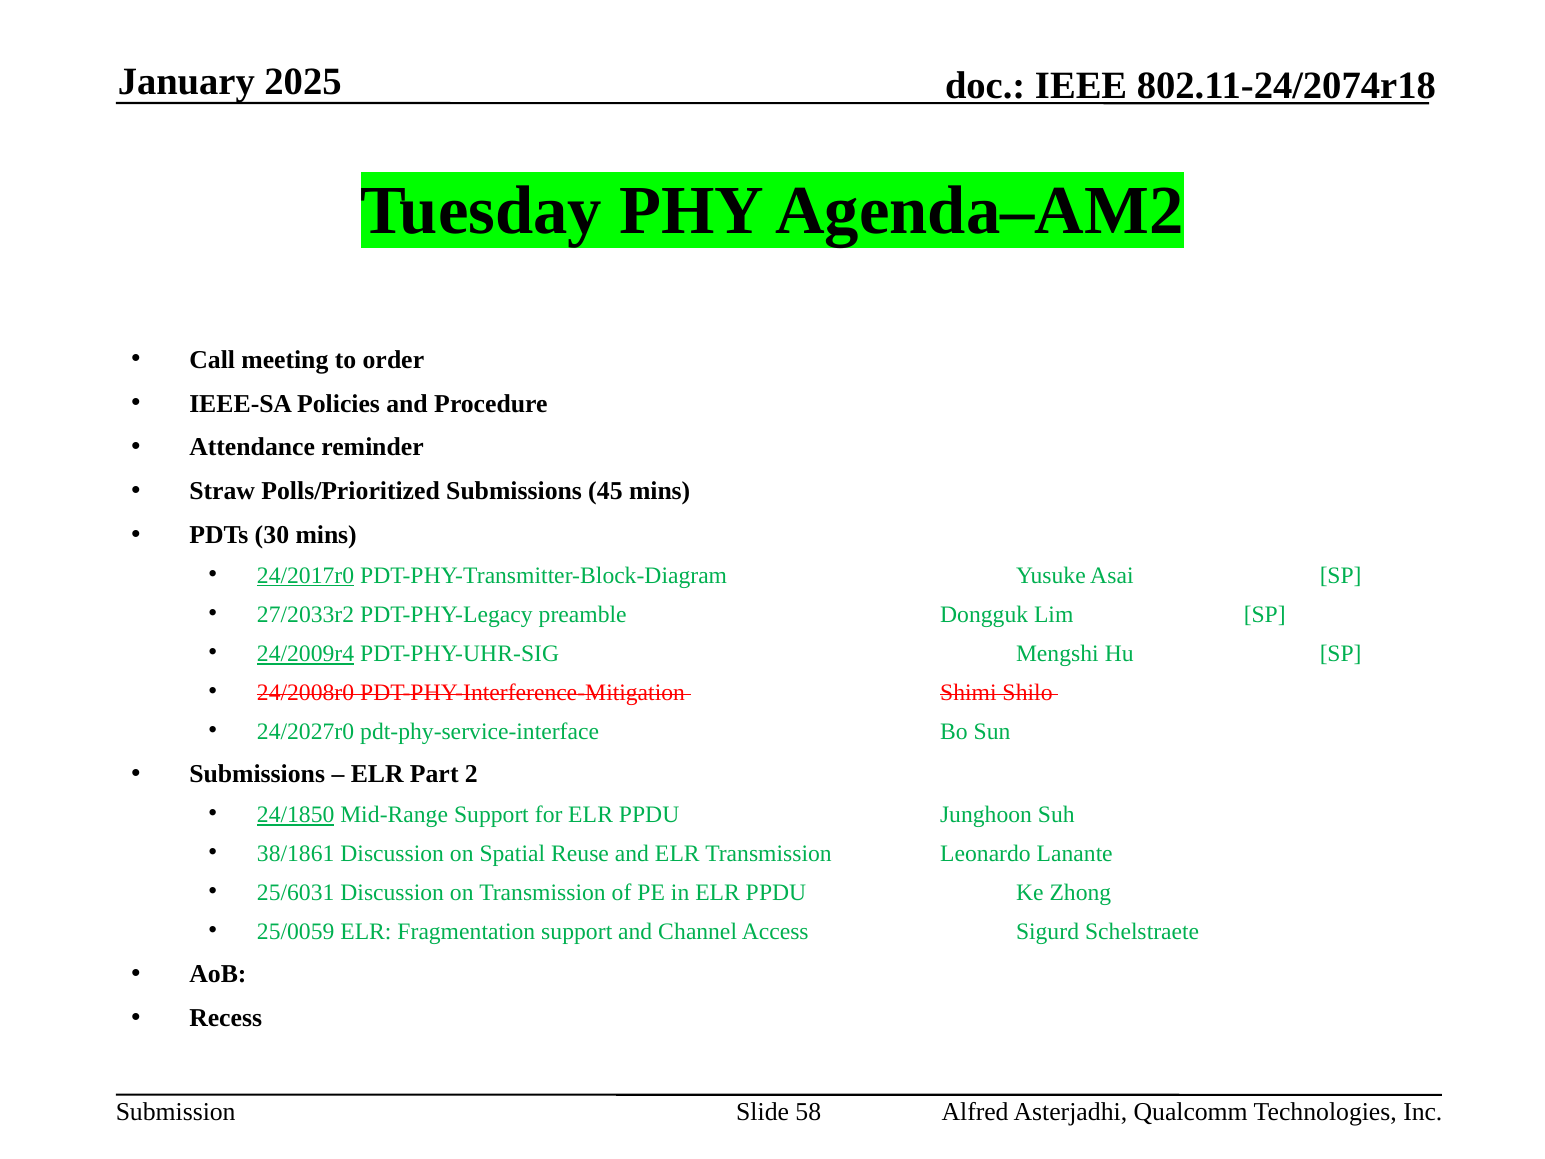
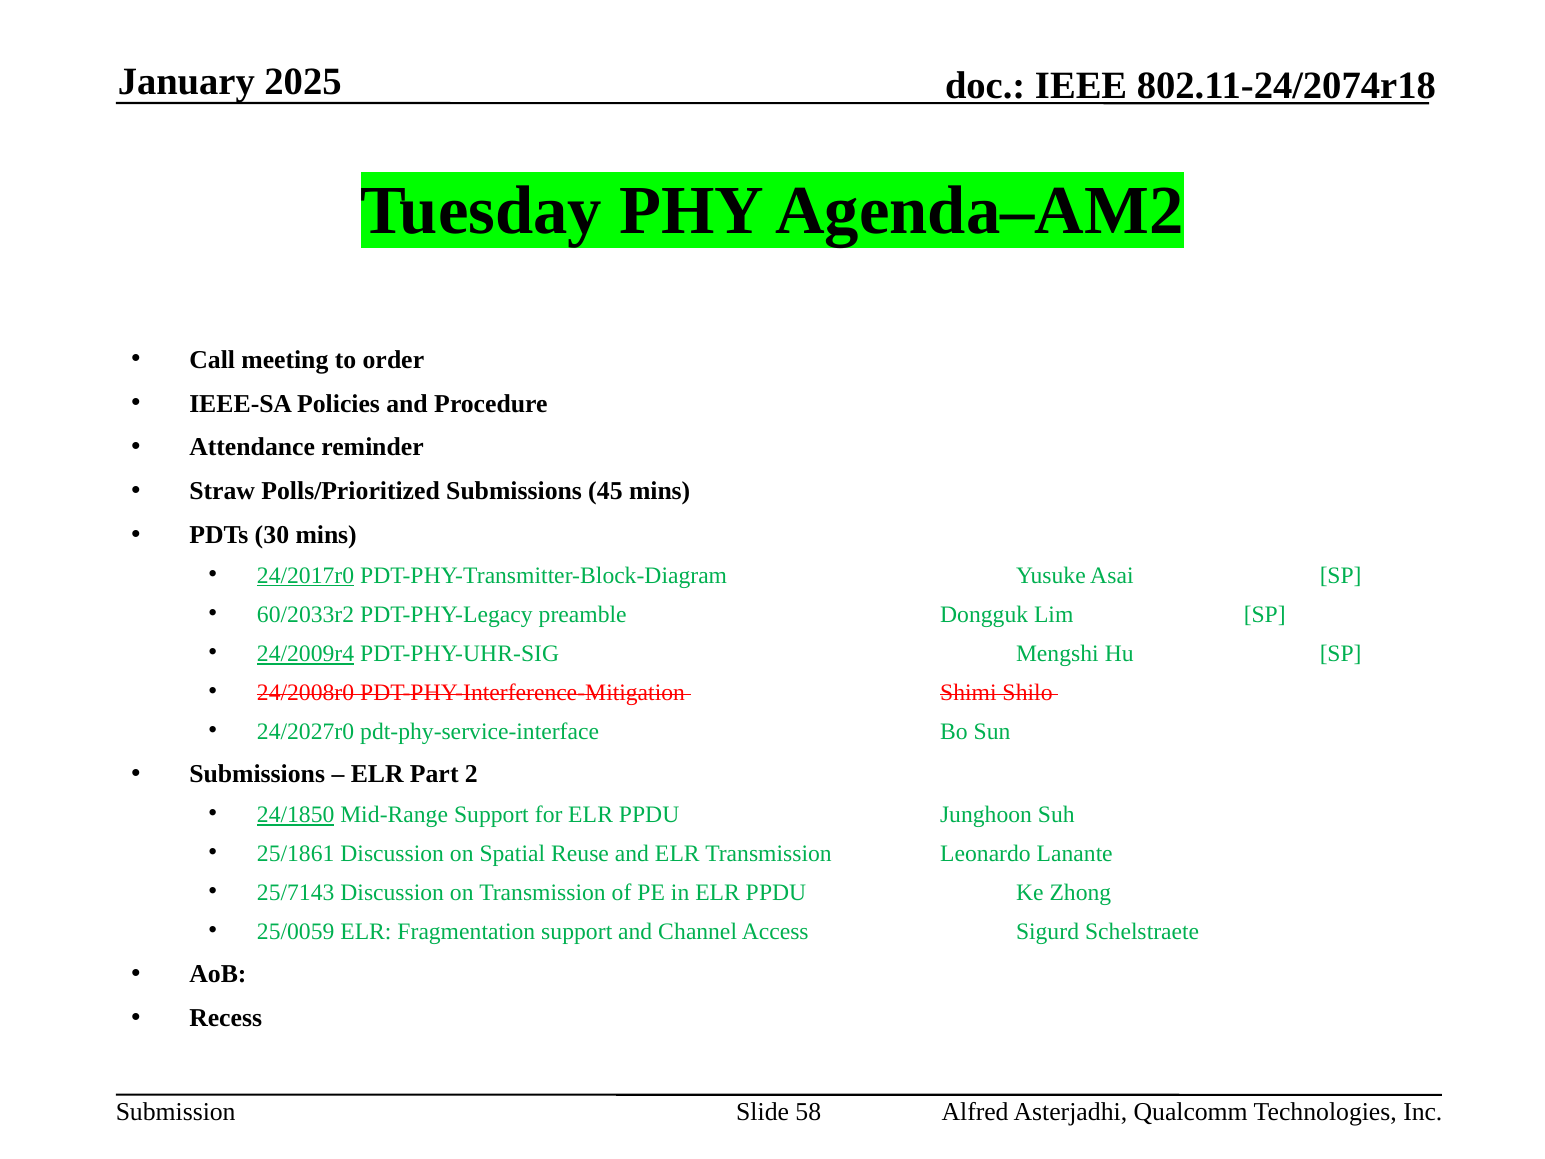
27/2033r2: 27/2033r2 -> 60/2033r2
38/1861: 38/1861 -> 25/1861
25/6031: 25/6031 -> 25/7143
